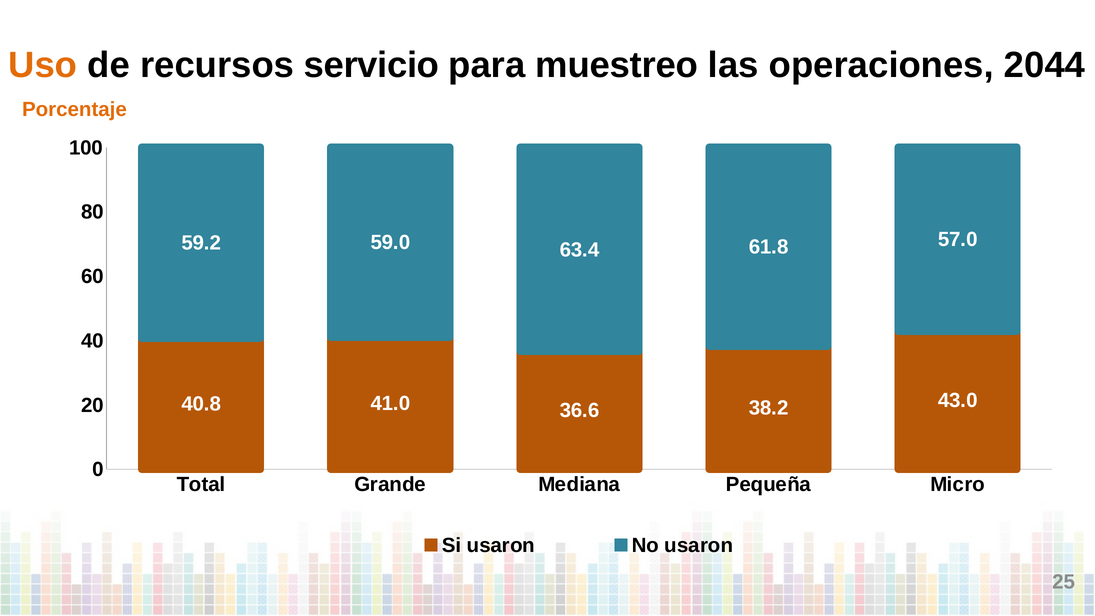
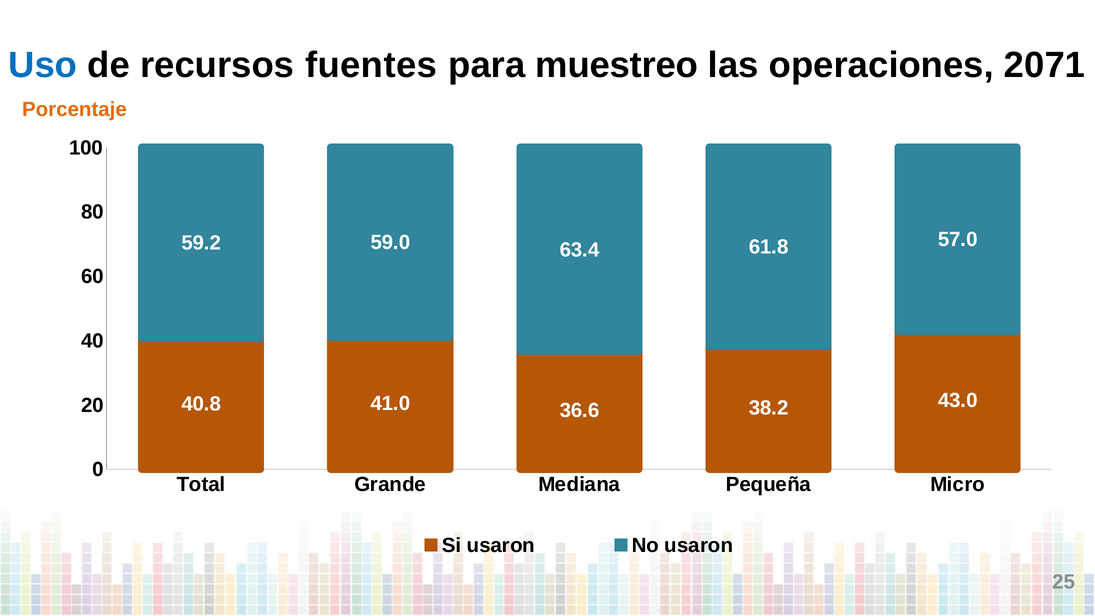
Uso colour: orange -> blue
servicio: servicio -> fuentes
2044: 2044 -> 2071
